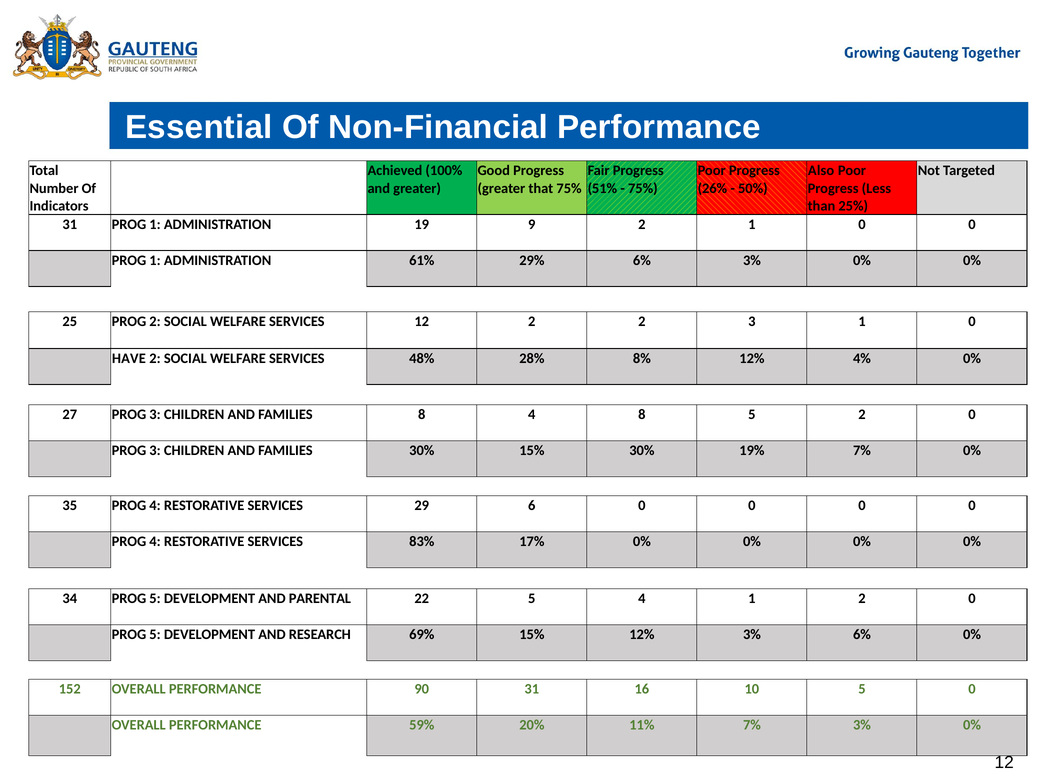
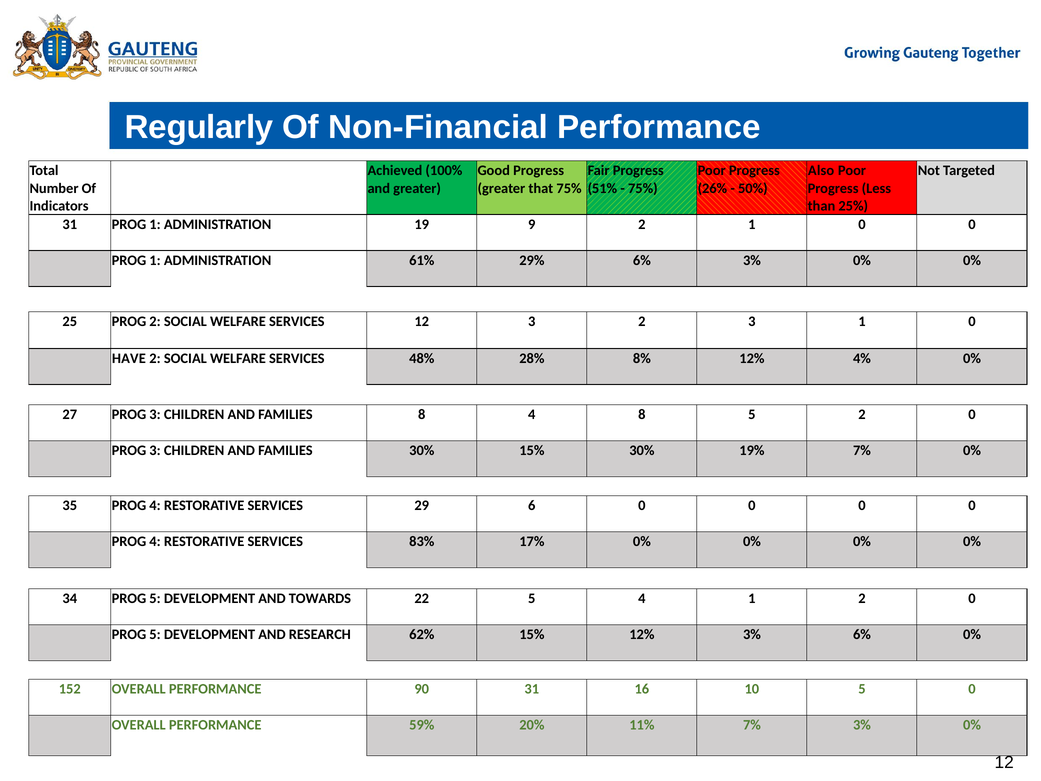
Essential: Essential -> Regularly
12 2: 2 -> 3
PARENTAL: PARENTAL -> TOWARDS
69%: 69% -> 62%
